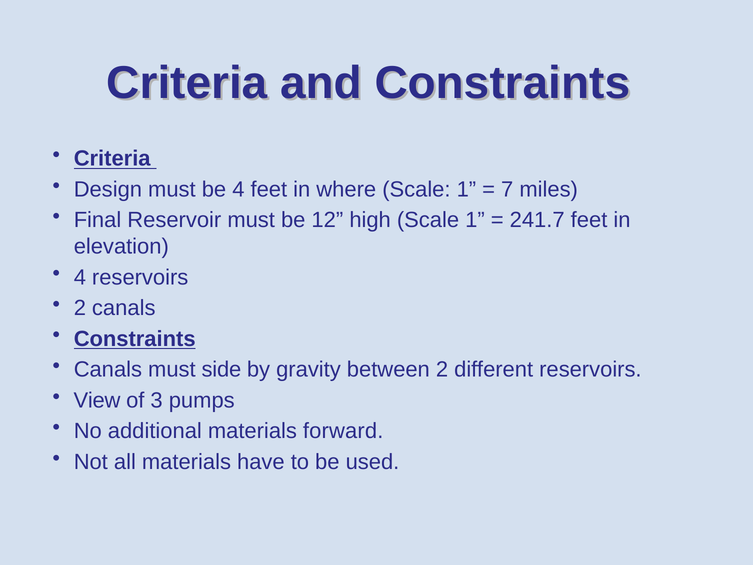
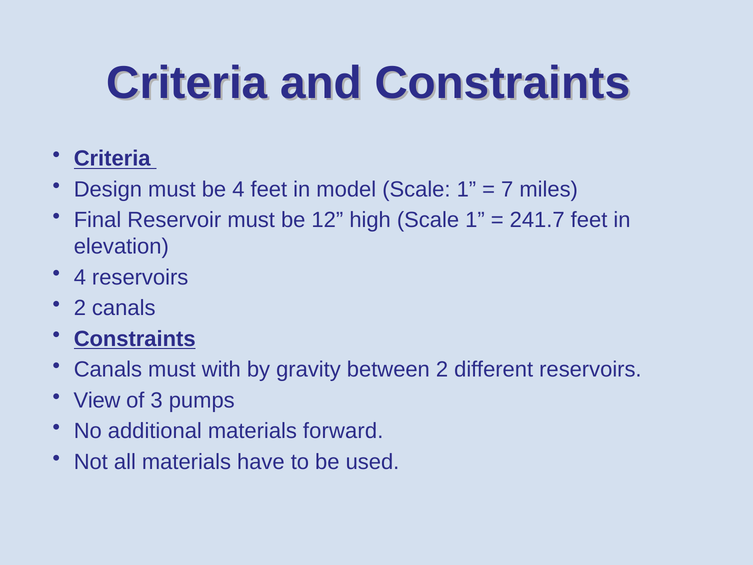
where: where -> model
side: side -> with
